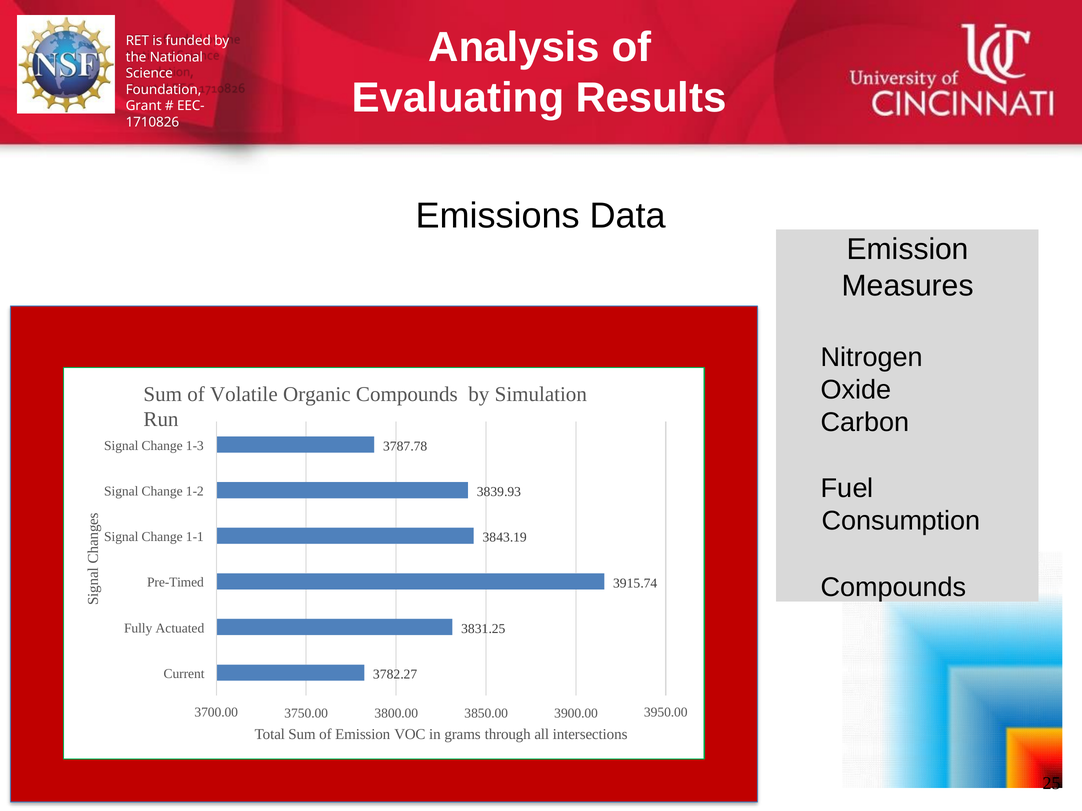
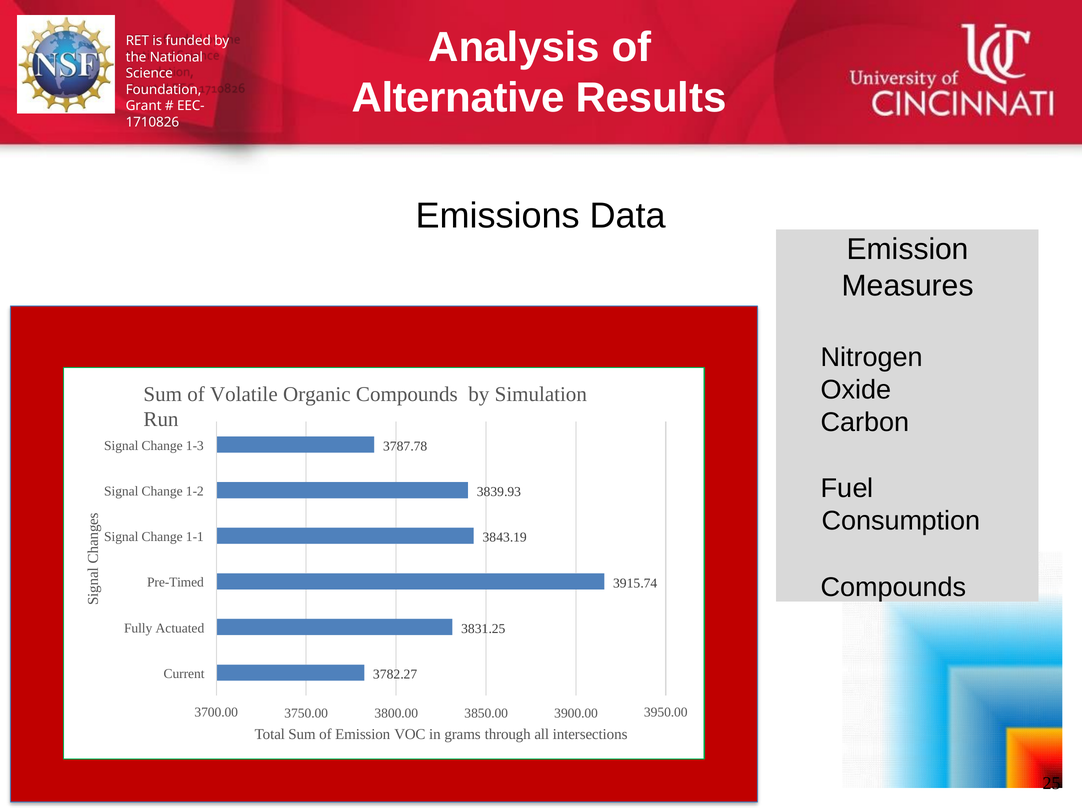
Evaluating: Evaluating -> Alternative
